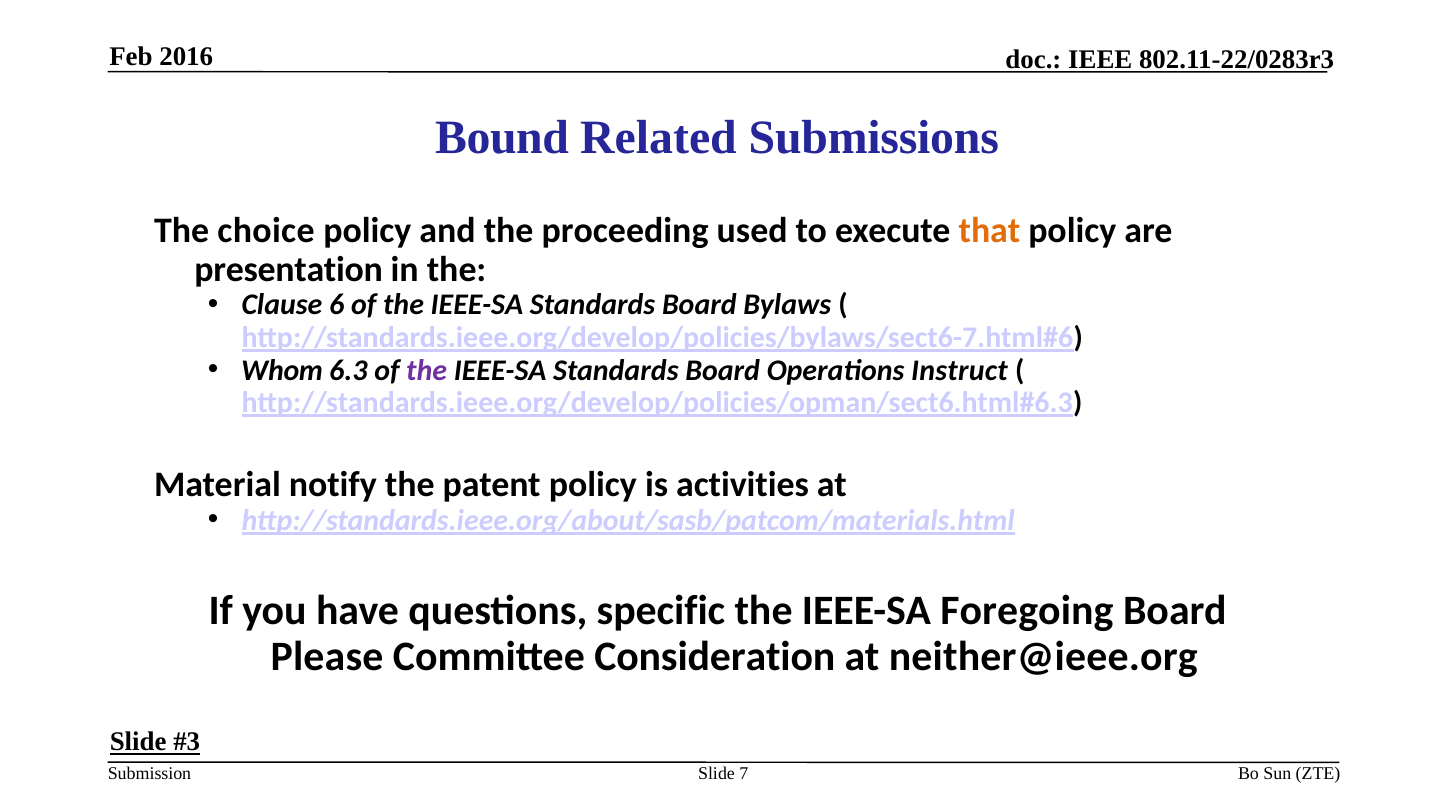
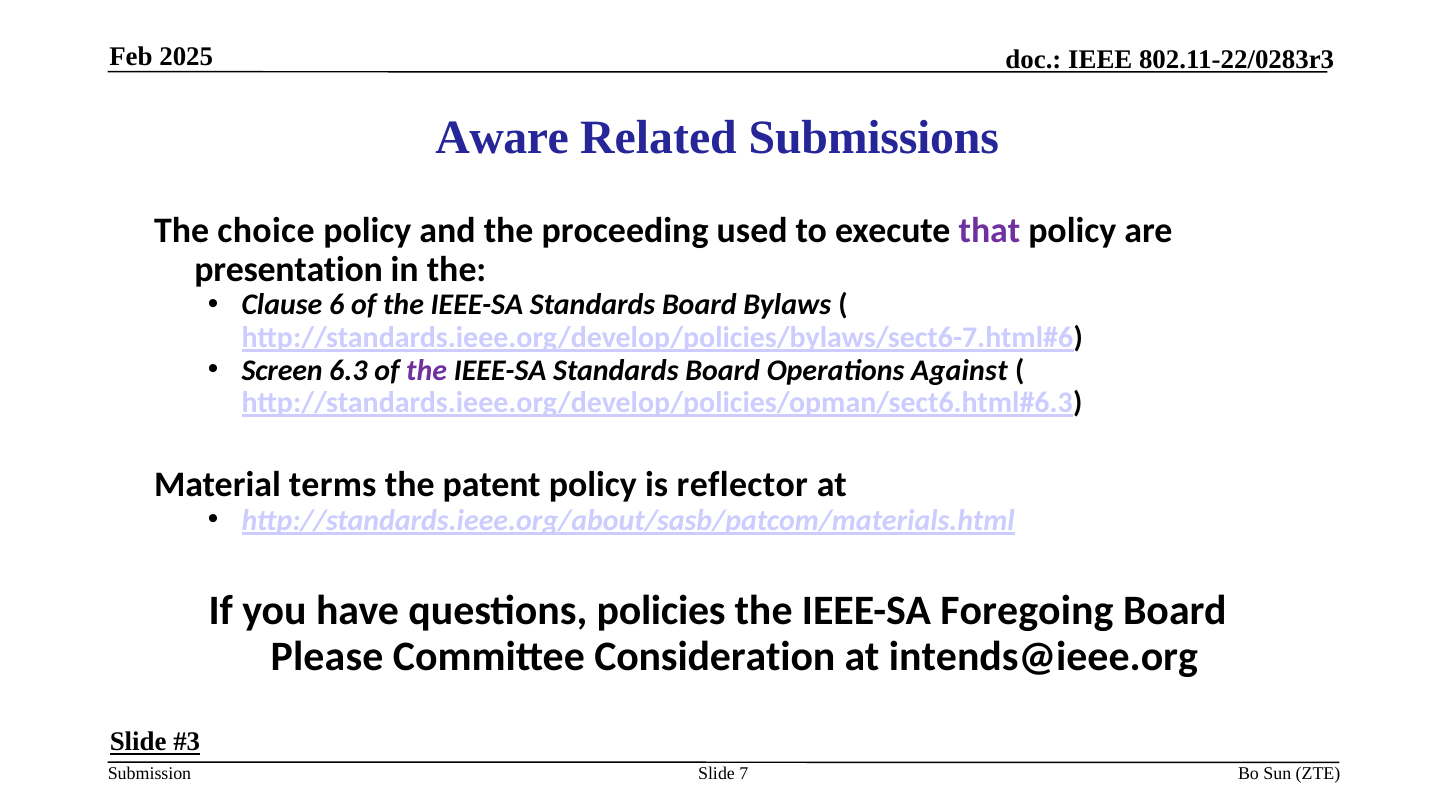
2016: 2016 -> 2025
Bound: Bound -> Aware
that colour: orange -> purple
Whom: Whom -> Screen
Instruct: Instruct -> Against
notify: notify -> terms
activities: activities -> reflector
specific: specific -> policies
neither@ieee.org: neither@ieee.org -> intends@ieee.org
